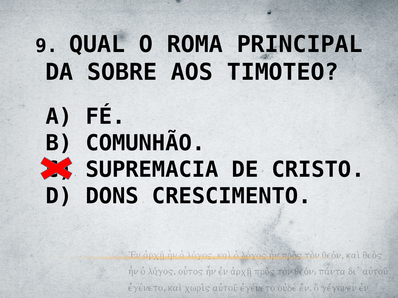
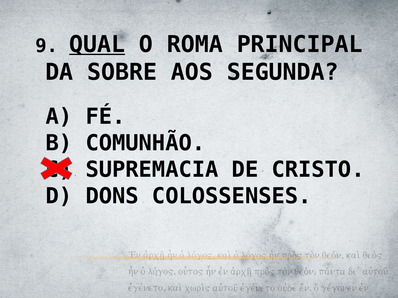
QUAL underline: none -> present
TIMOTEO: TIMOTEO -> SEGUNDA
CRESCIMENTO: CRESCIMENTO -> COLOSSENSES
